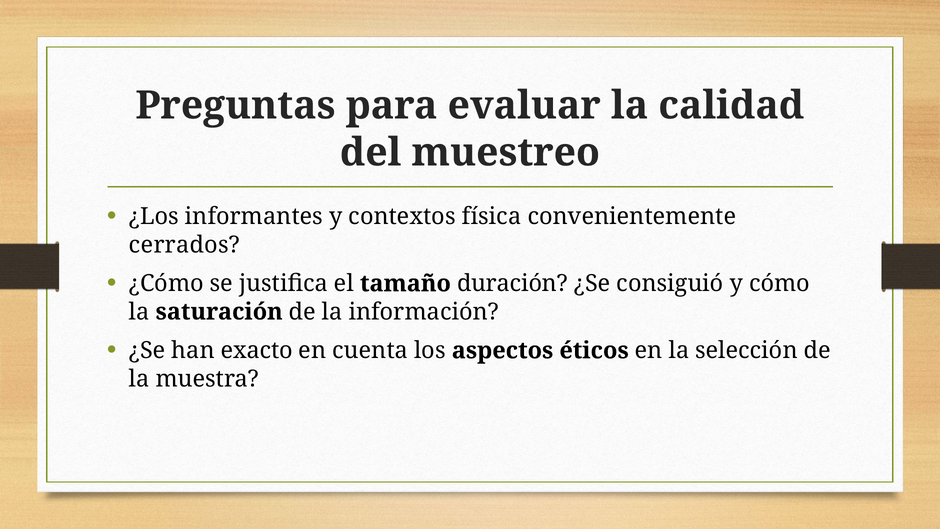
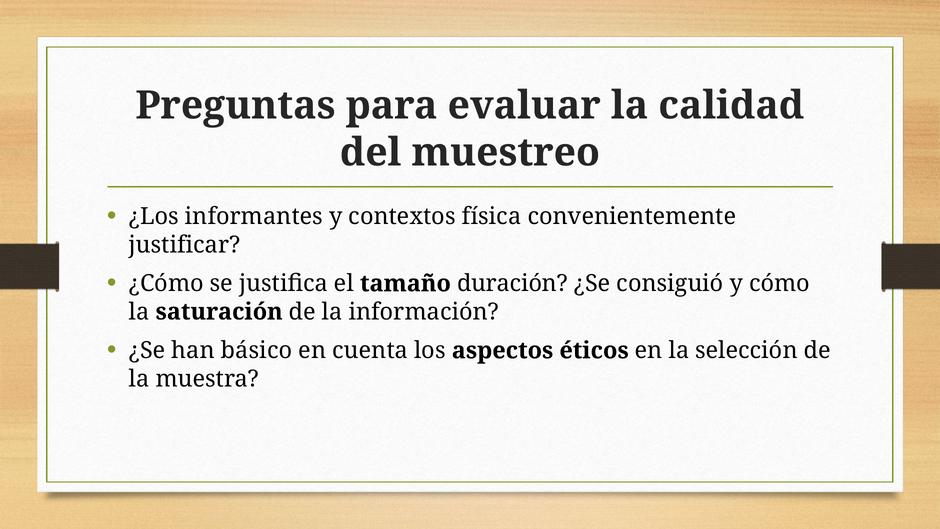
cerrados: cerrados -> justificar
exacto: exacto -> básico
